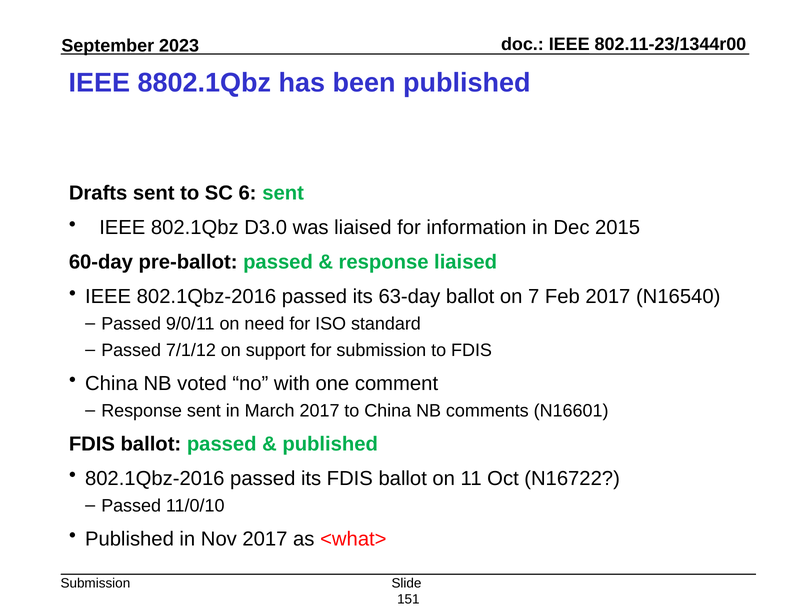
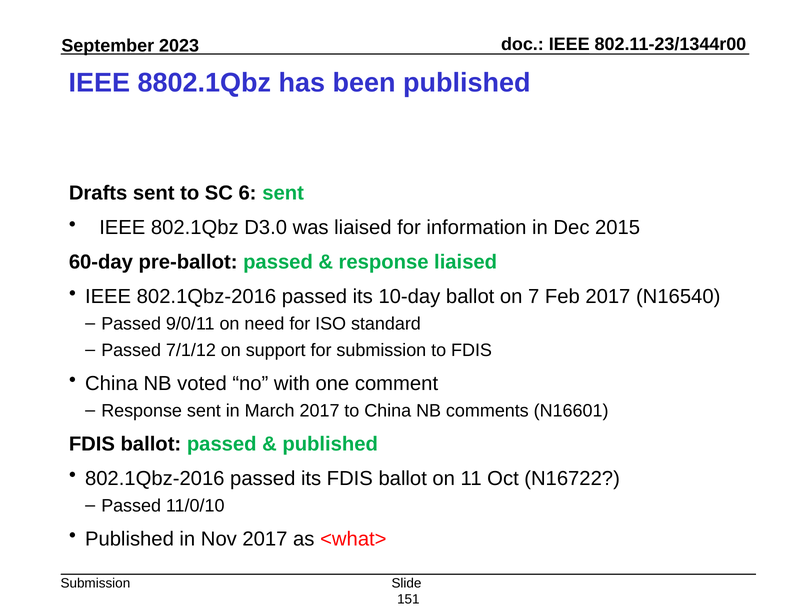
63-day: 63-day -> 10-day
